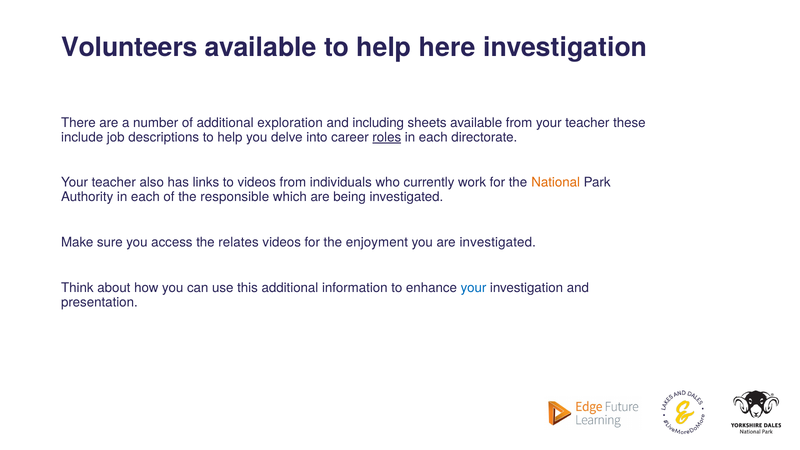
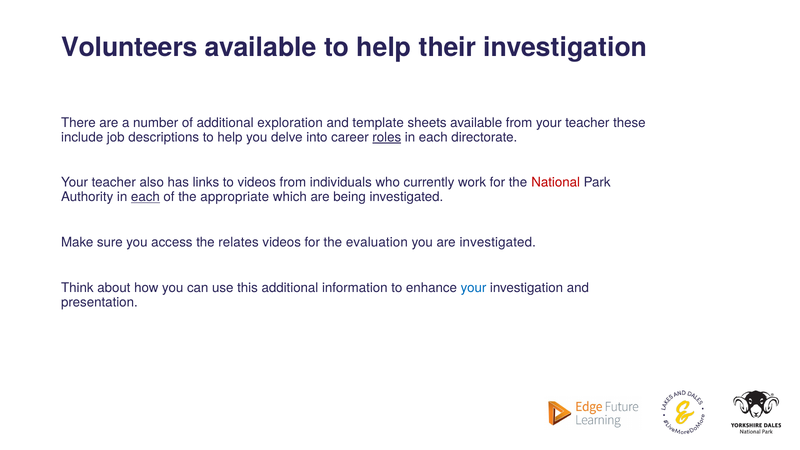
here: here -> their
including: including -> template
National colour: orange -> red
each at (145, 197) underline: none -> present
responsible: responsible -> appropriate
enjoyment: enjoyment -> evaluation
